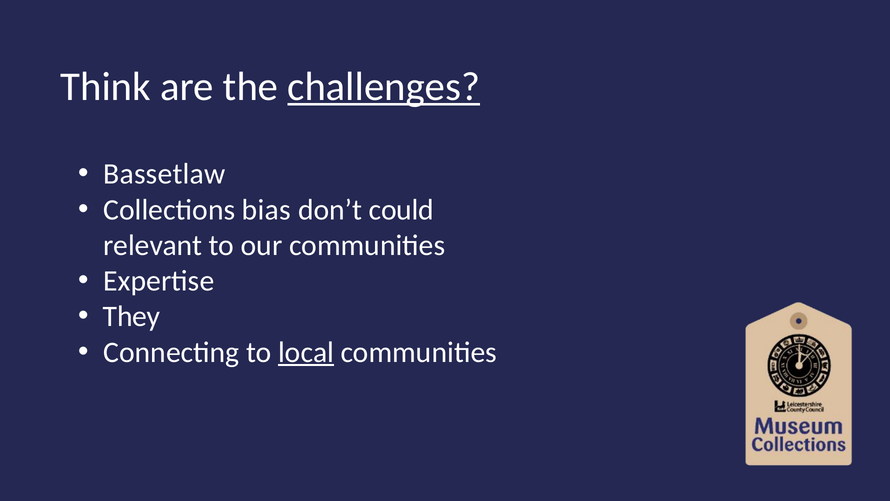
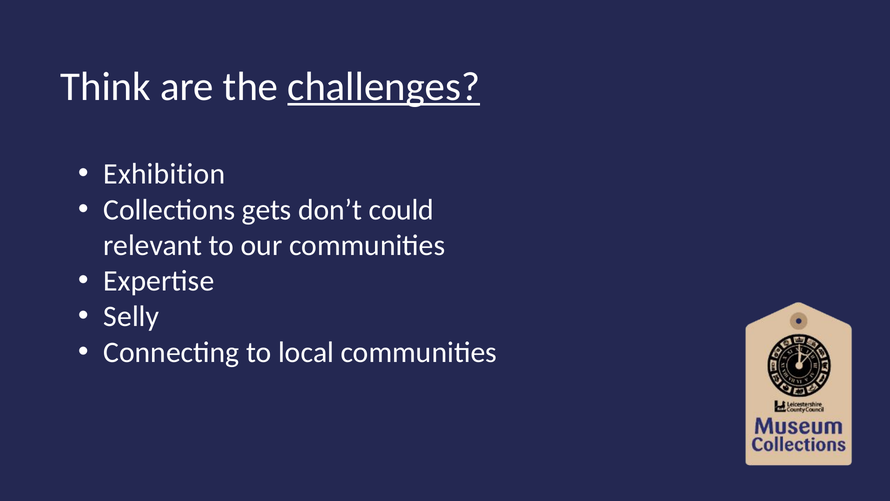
Bassetlaw: Bassetlaw -> Exhibition
bias: bias -> gets
They: They -> Selly
local underline: present -> none
